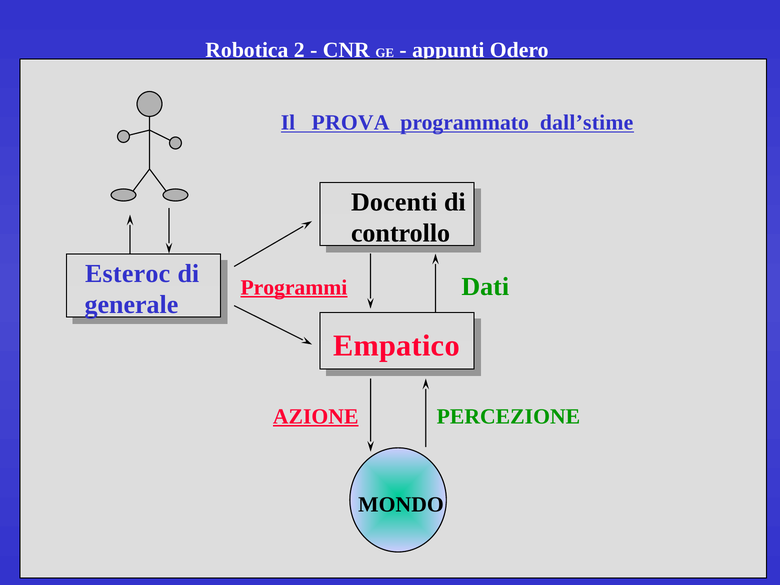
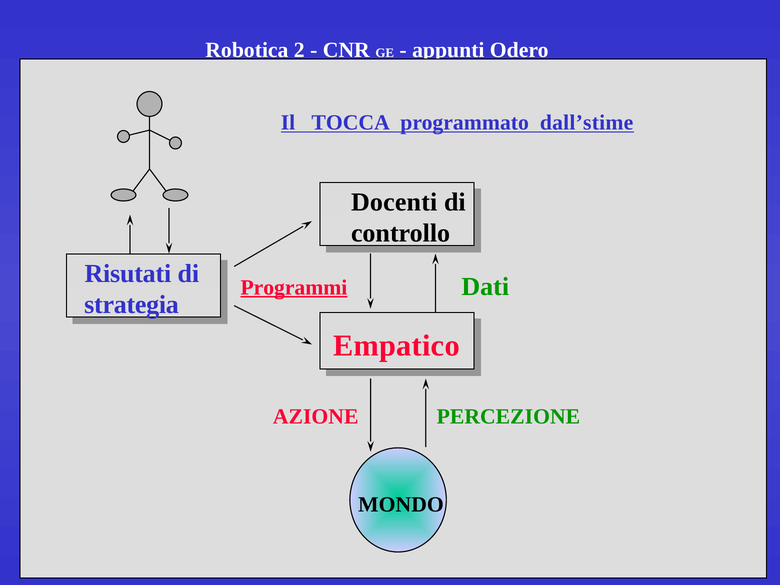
PROVA: PROVA -> TOCCA
Esteroc: Esteroc -> Risutati
generale: generale -> strategia
AZIONE underline: present -> none
